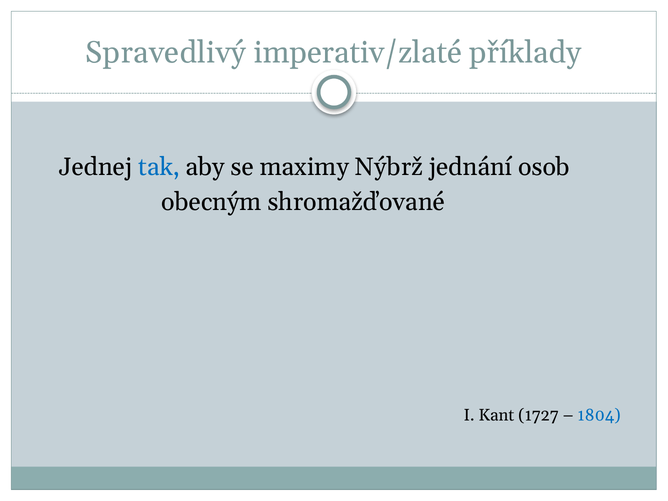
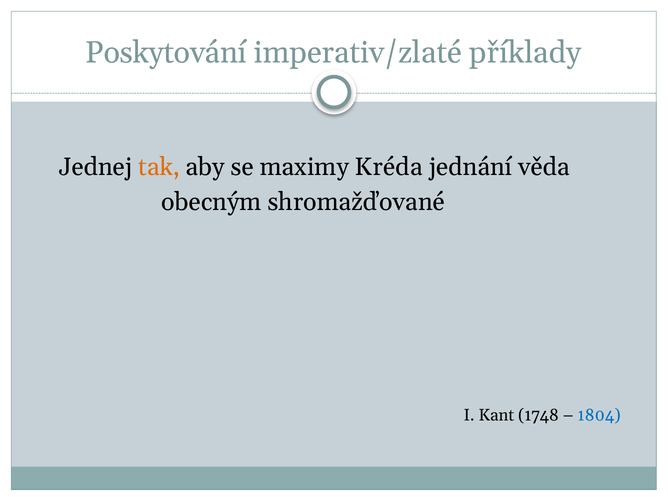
Spravedlivý: Spravedlivý -> Poskytování
tak colour: blue -> orange
Nýbrž: Nýbrž -> Kréda
osob: osob -> věda
1727: 1727 -> 1748
